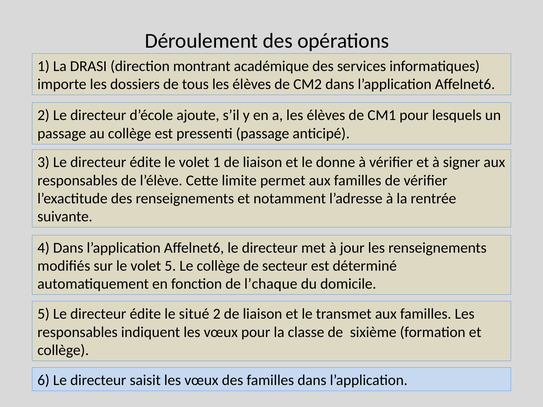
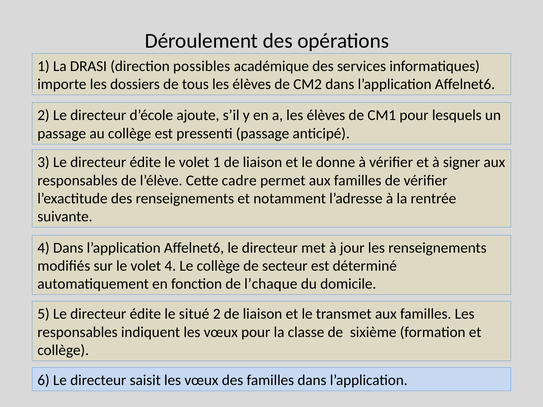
montrant: montrant -> possibles
limite: limite -> cadre
volet 5: 5 -> 4
